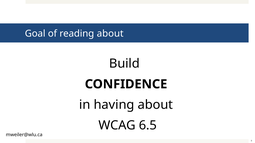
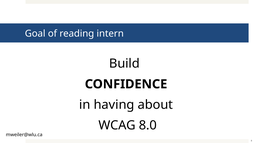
reading about: about -> intern
6.5: 6.5 -> 8.0
